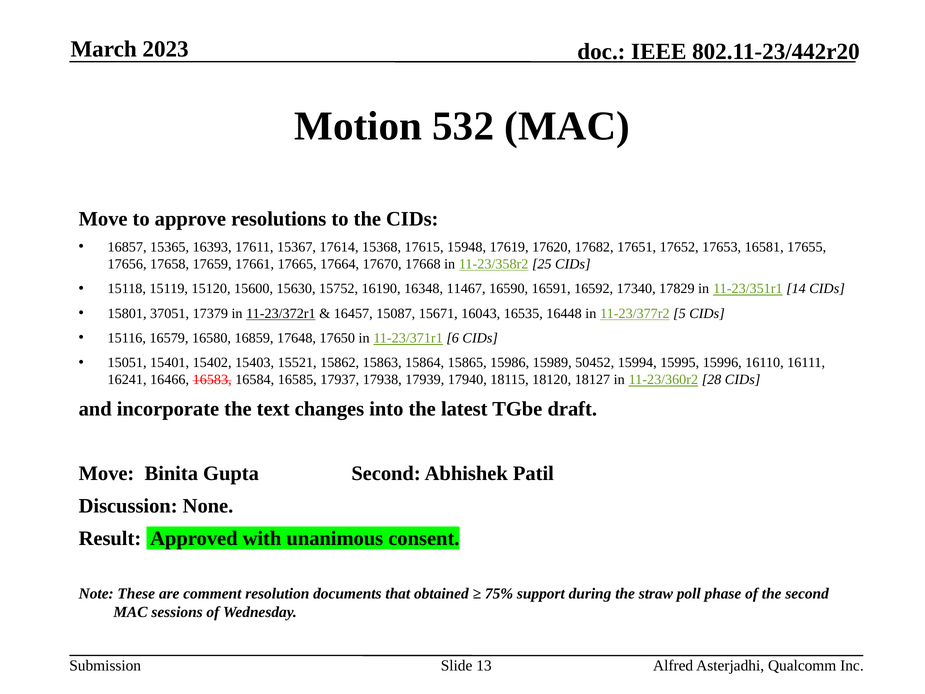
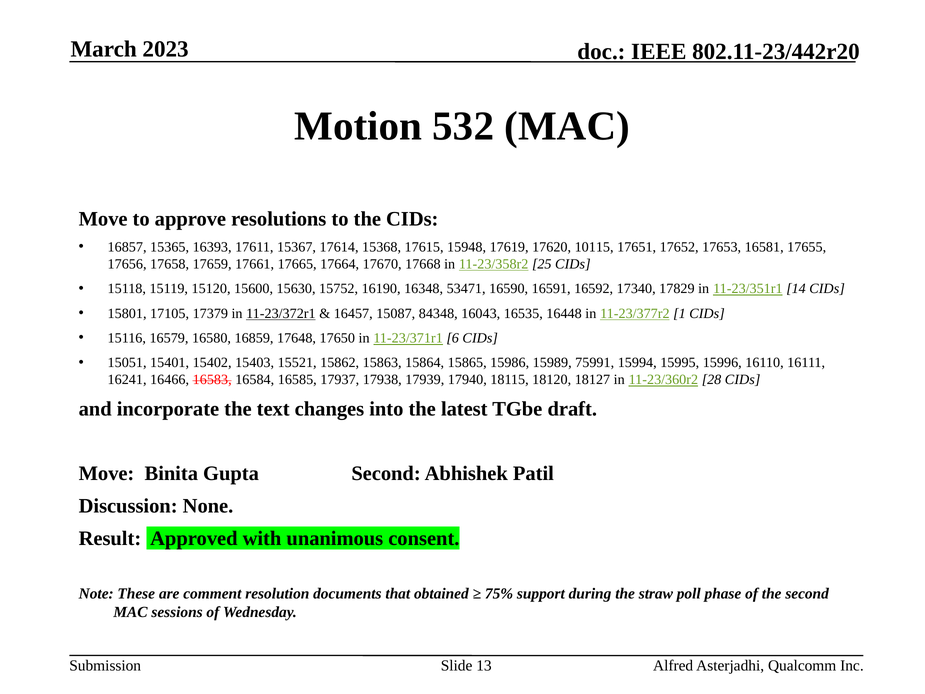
17682: 17682 -> 10115
11467: 11467 -> 53471
37051: 37051 -> 17105
15671: 15671 -> 84348
5: 5 -> 1
50452: 50452 -> 75991
